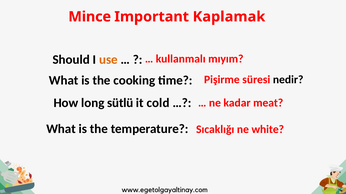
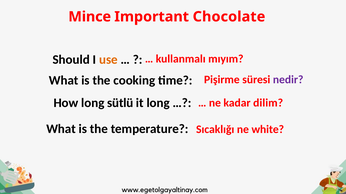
Kaplamak: Kaplamak -> Chocolate
nedir colour: black -> purple
it cold: cold -> long
meat: meat -> dilim
